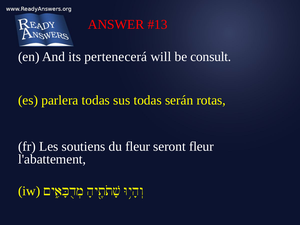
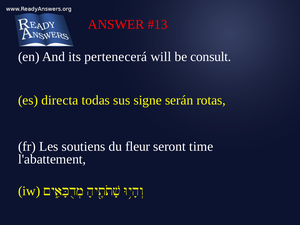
parlera: parlera -> directa
sus todas: todas -> signe
seront fleur: fleur -> time
